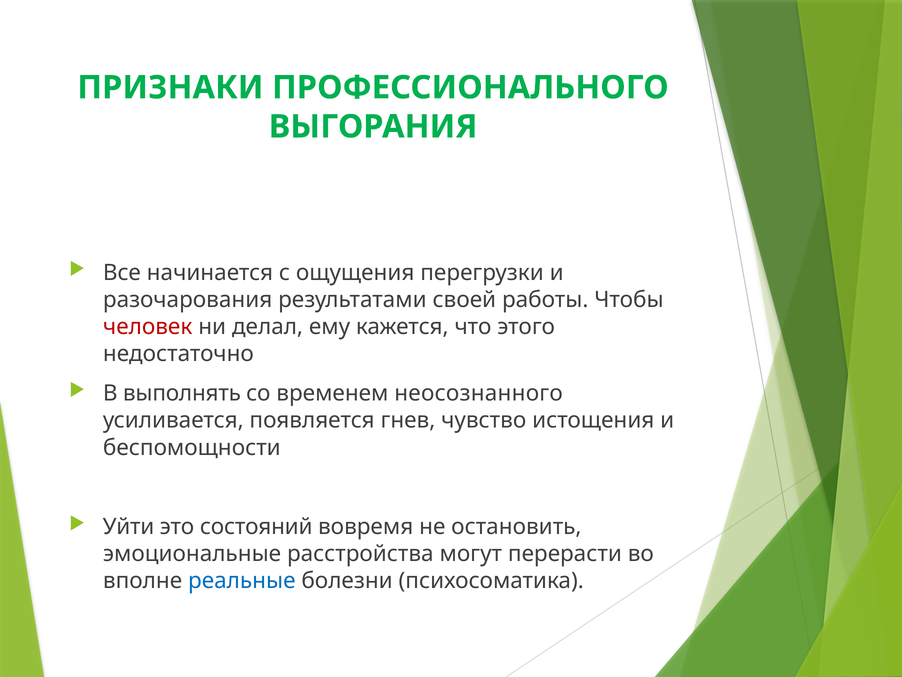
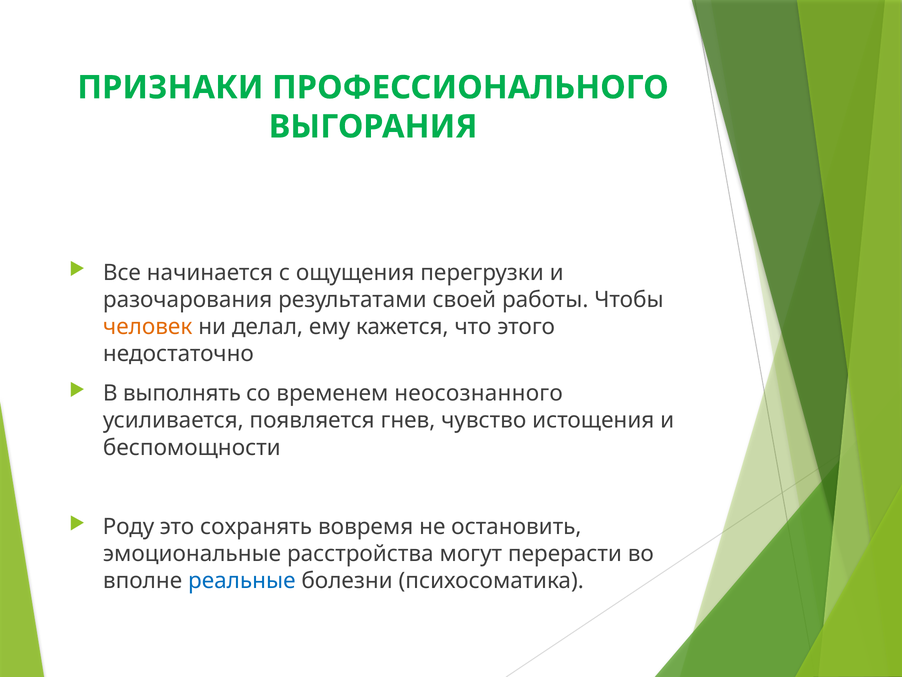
человек colour: red -> orange
Уйти: Уйти -> Роду
состояний: состояний -> сохранять
